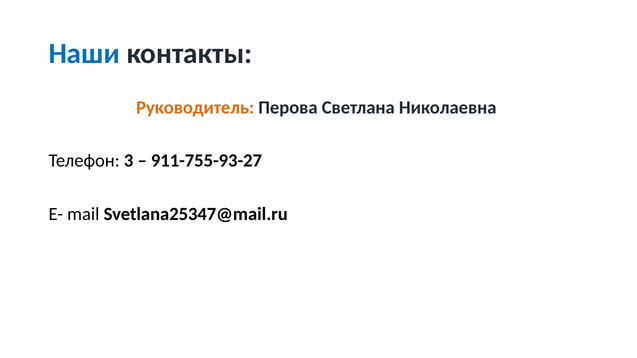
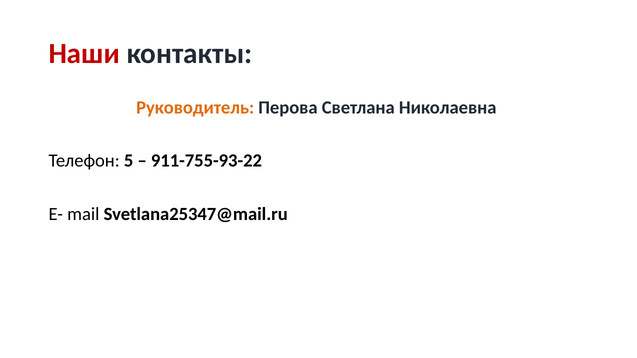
Наши colour: blue -> red
3: 3 -> 5
911-755-93-27: 911-755-93-27 -> 911-755-93-22
